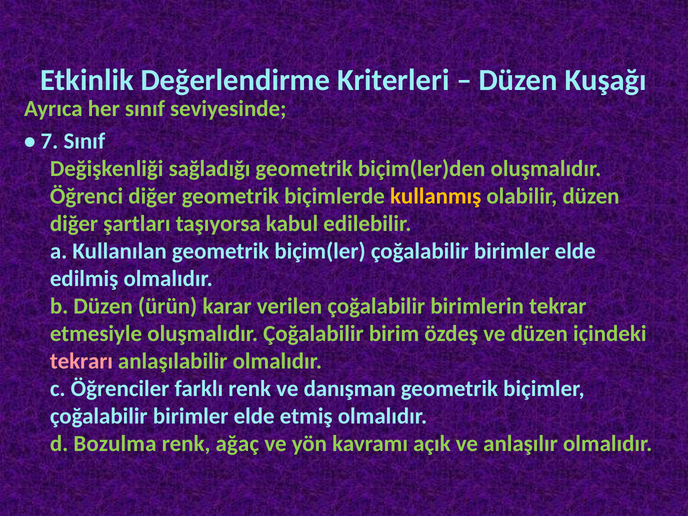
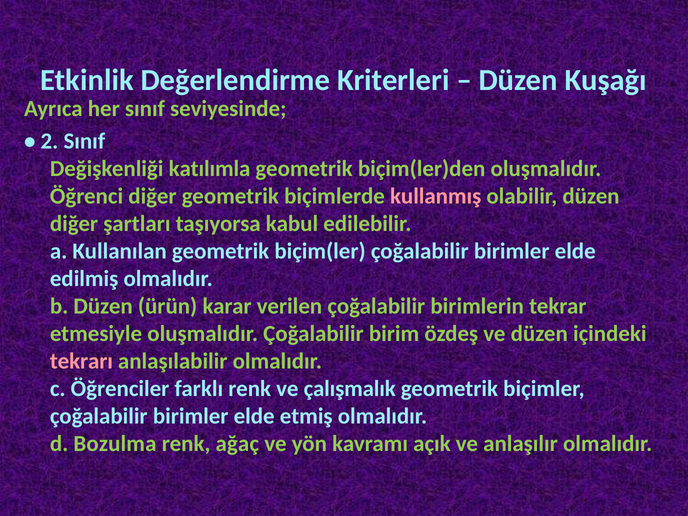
7: 7 -> 2
sağladığı: sağladığı -> katılımla
kullanmış colour: yellow -> pink
danışman: danışman -> çalışmalık
